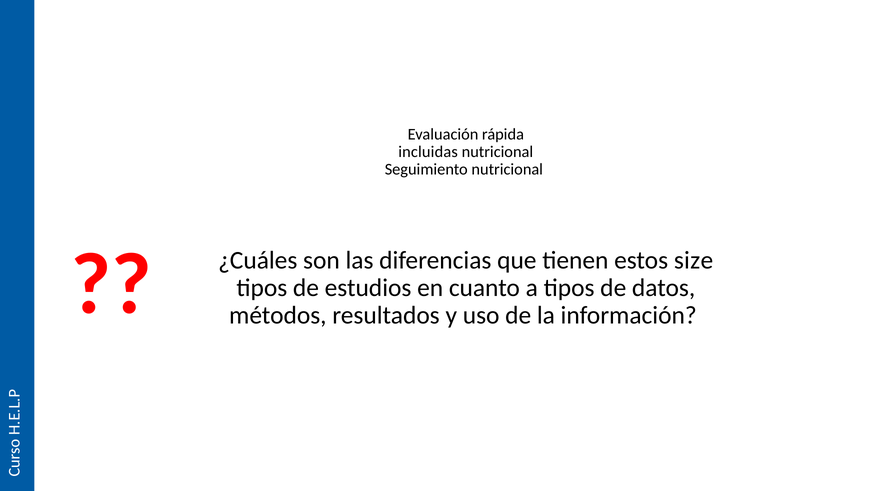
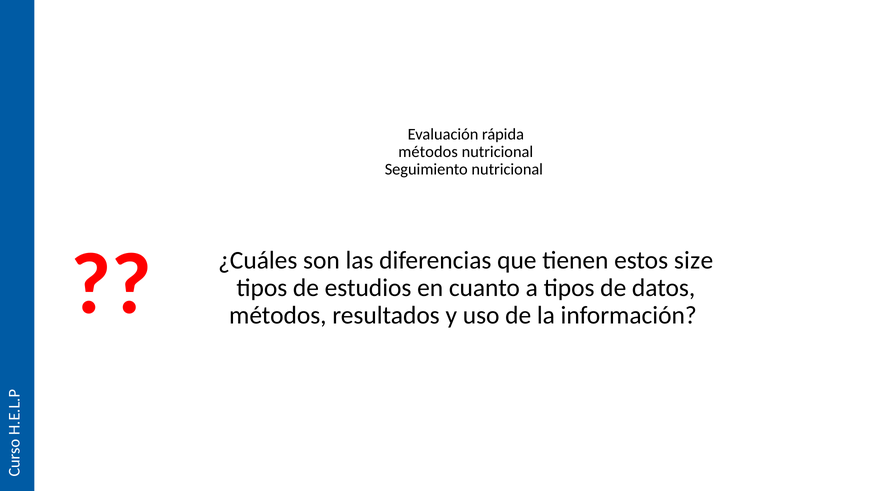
incluidas at (428, 152): incluidas -> métodos
